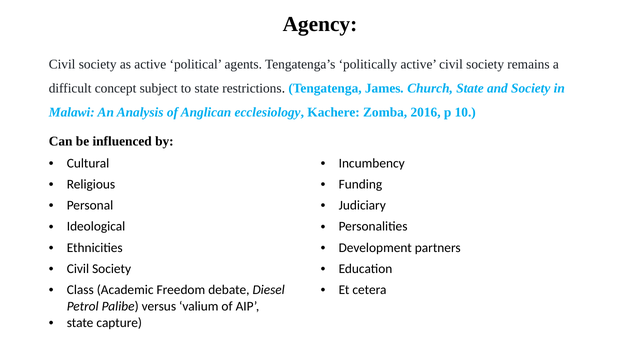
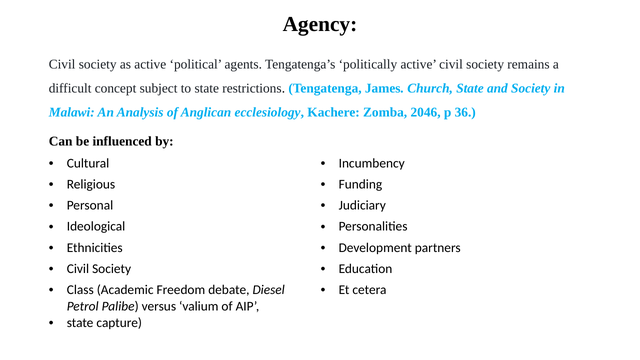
2016: 2016 -> 2046
10: 10 -> 36
